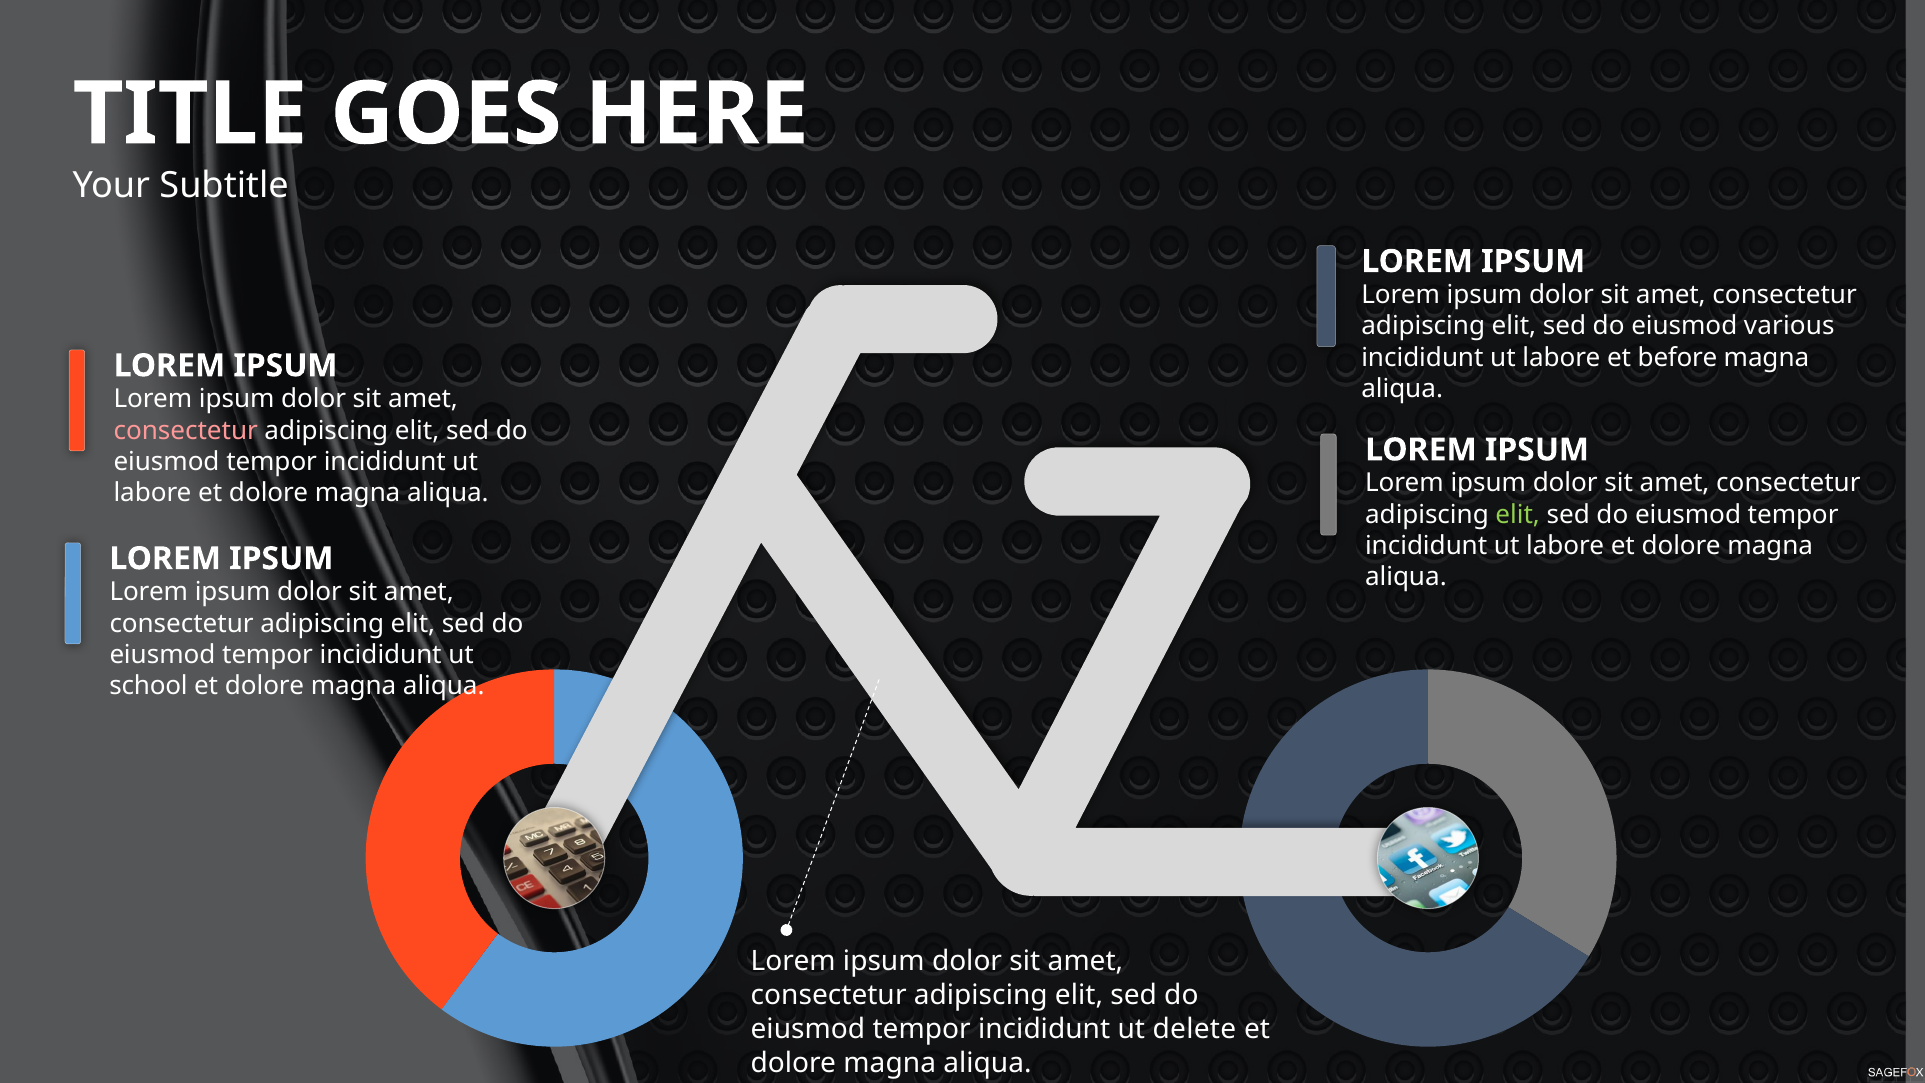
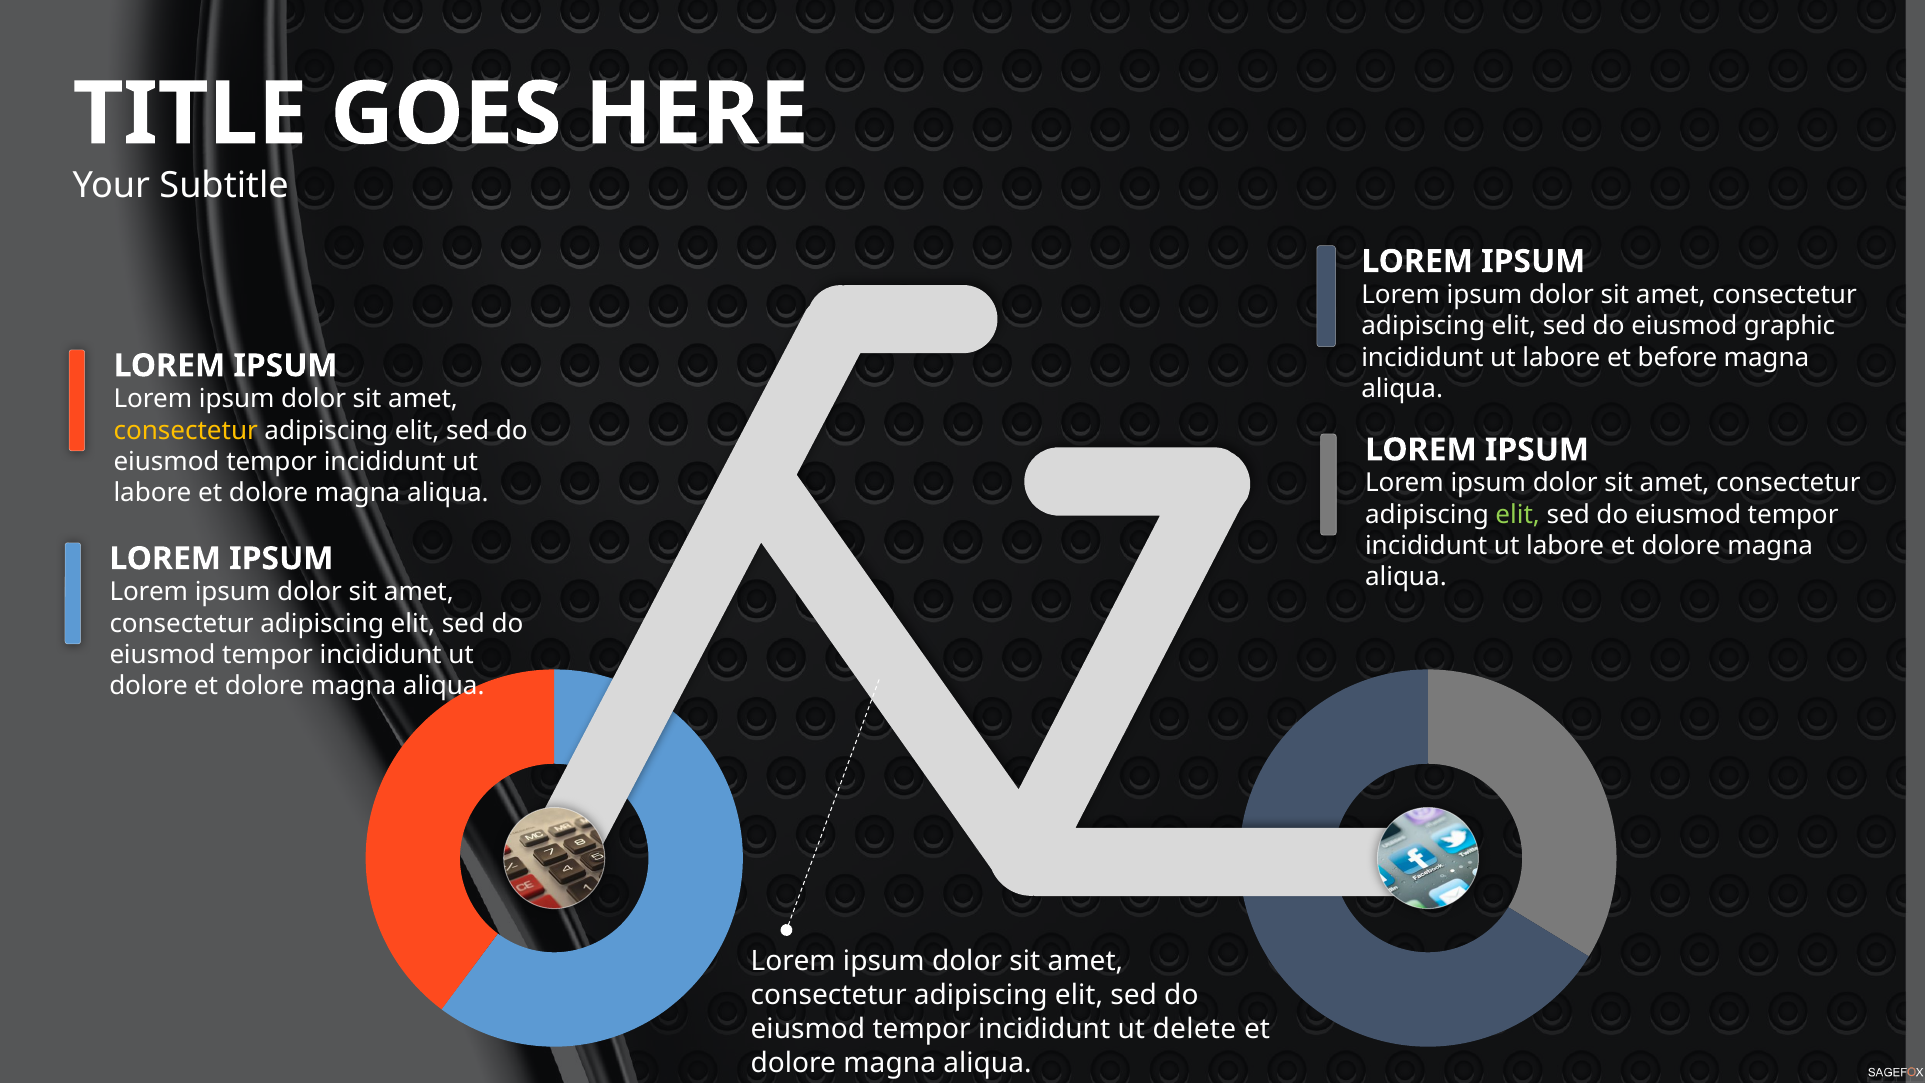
various: various -> graphic
consectetur at (186, 430) colour: pink -> yellow
school at (149, 686): school -> dolore
